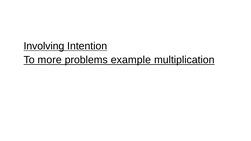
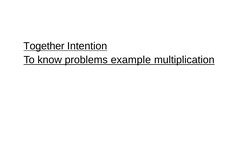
Involving: Involving -> Together
more: more -> know
